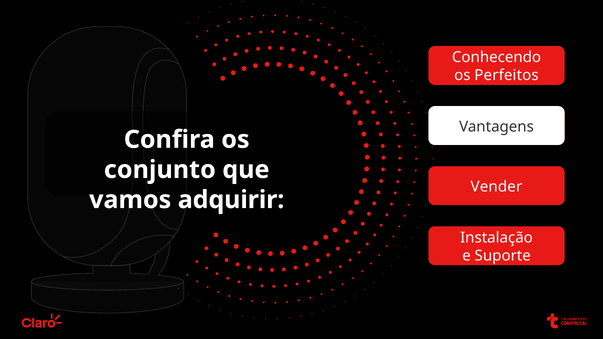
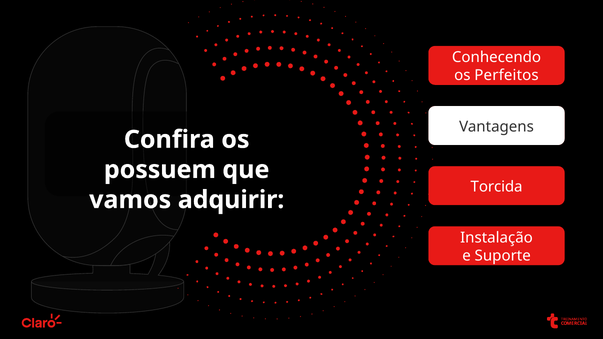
conjunto: conjunto -> possuem
Vender: Vender -> Torcida
